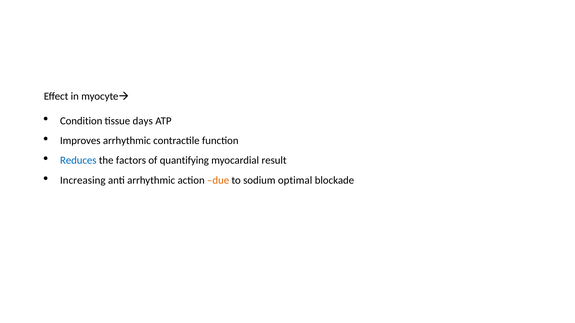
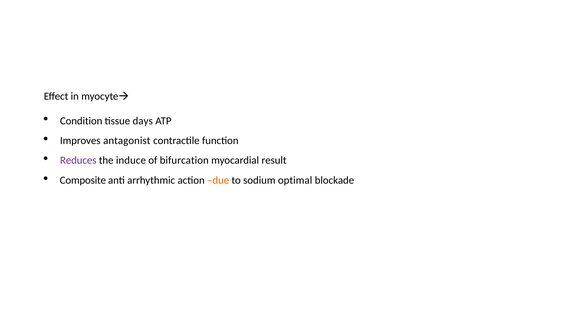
Improves arrhythmic: arrhythmic -> antagonist
Reduces colour: blue -> purple
factors: factors -> induce
quantifying: quantifying -> bifurcation
Increasing: Increasing -> Composite
